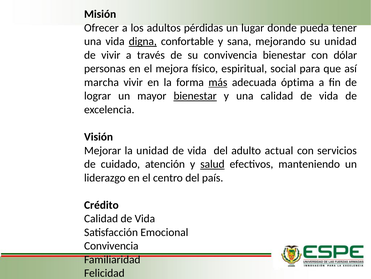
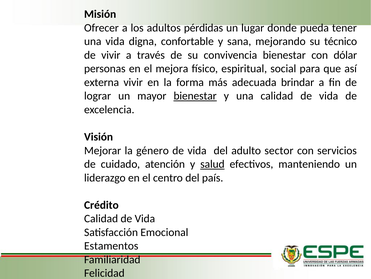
digna underline: present -> none
su unidad: unidad -> técnico
marcha: marcha -> externa
más underline: present -> none
óptima: óptima -> brindar
la unidad: unidad -> género
actual: actual -> sector
Convivencia at (111, 245): Convivencia -> Estamentos
